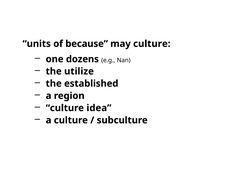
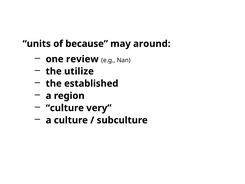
may culture: culture -> around
dozens: dozens -> review
idea: idea -> very
